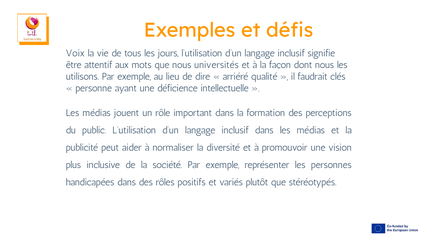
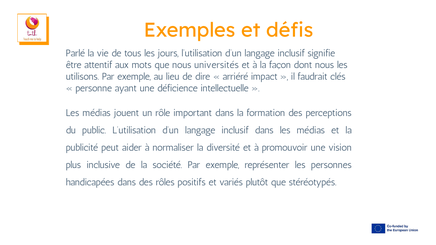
Voix: Voix -> Parlé
qualité: qualité -> impact
